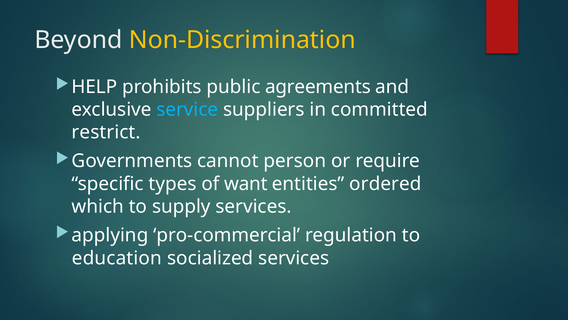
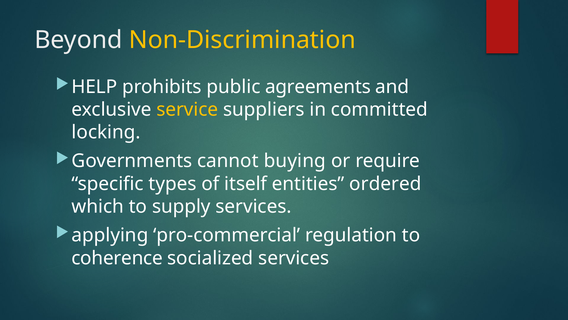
service colour: light blue -> yellow
restrict: restrict -> locking
person: person -> buying
want: want -> itself
education: education -> coherence
